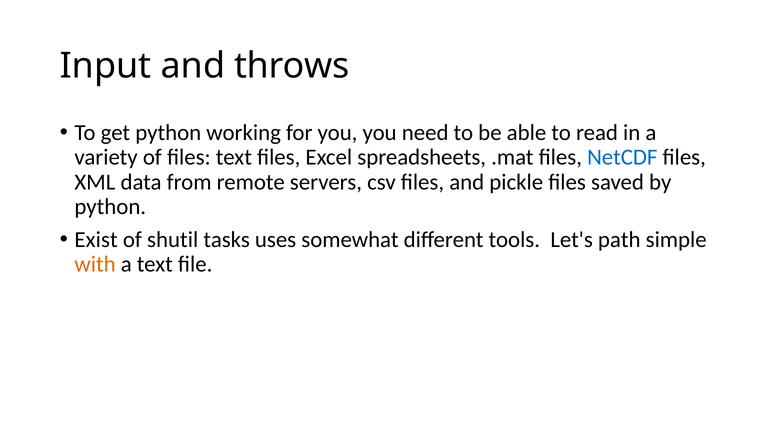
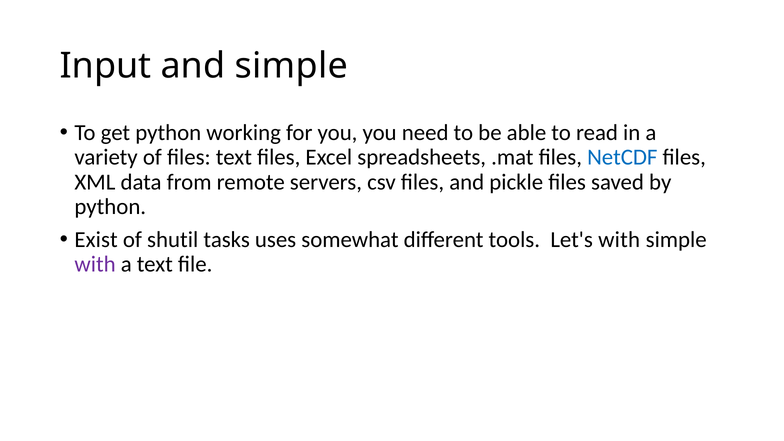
and throws: throws -> simple
Let's path: path -> with
with at (95, 264) colour: orange -> purple
